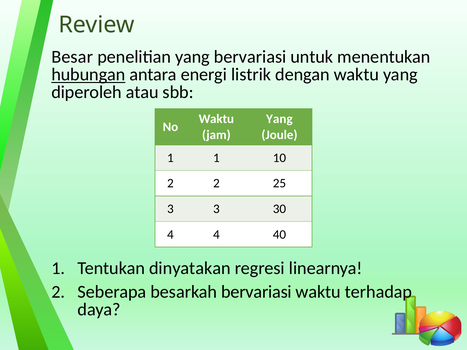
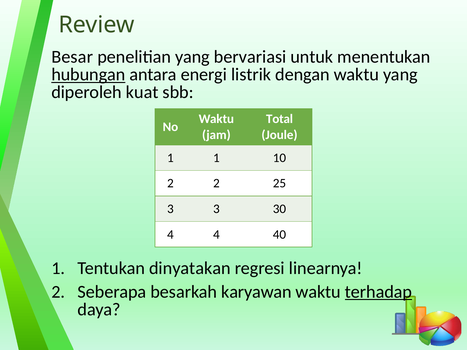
atau: atau -> kuat
Yang at (279, 119): Yang -> Total
besarkah bervariasi: bervariasi -> karyawan
terhadap underline: none -> present
